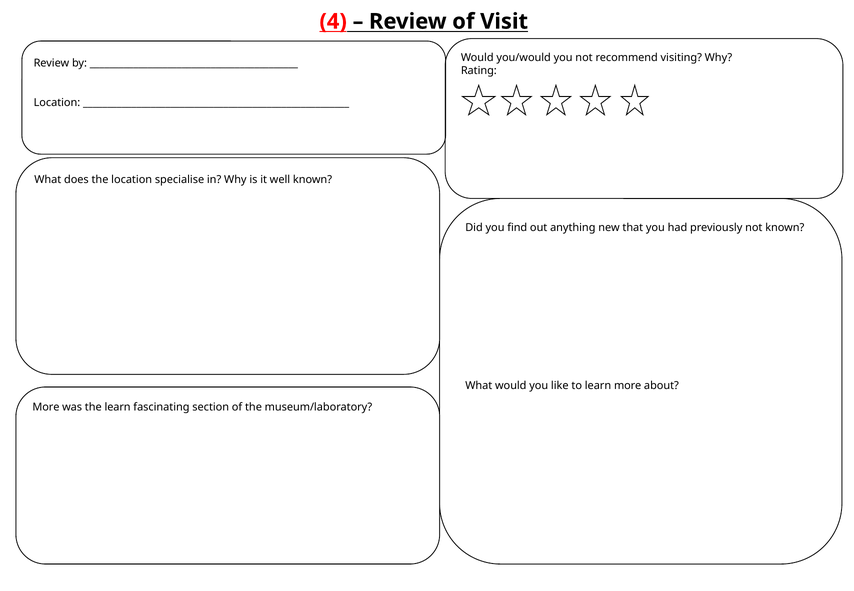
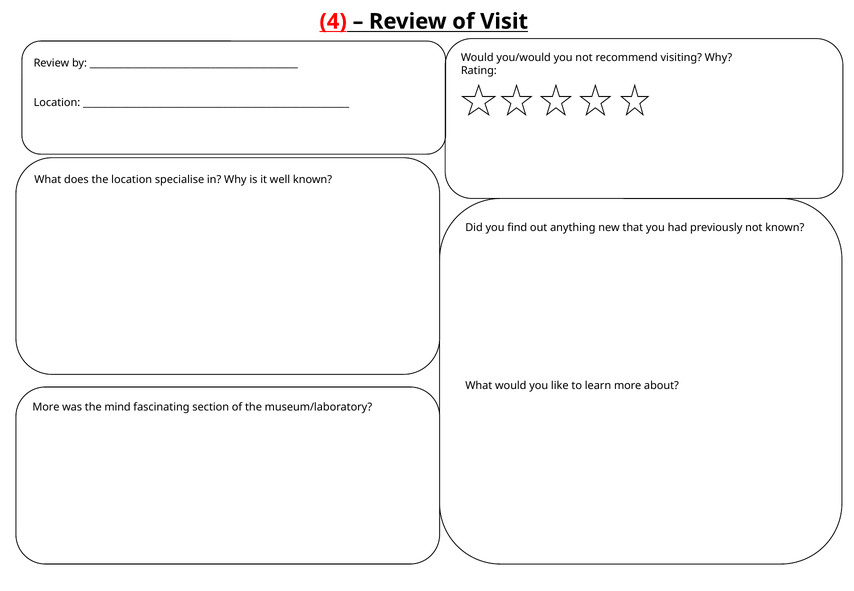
the learn: learn -> mind
